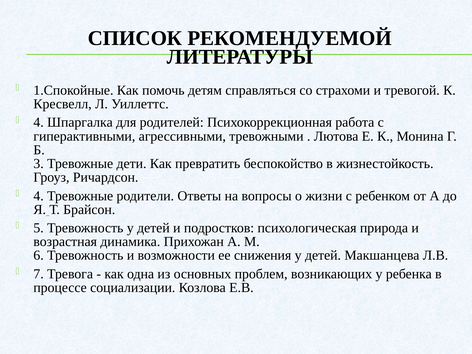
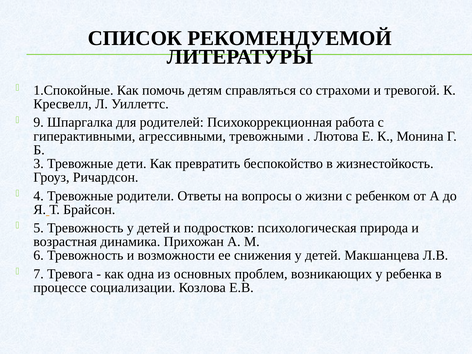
4 at (39, 122): 4 -> 9
